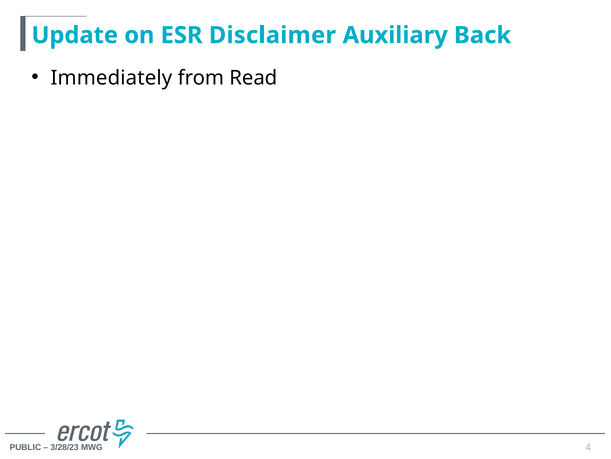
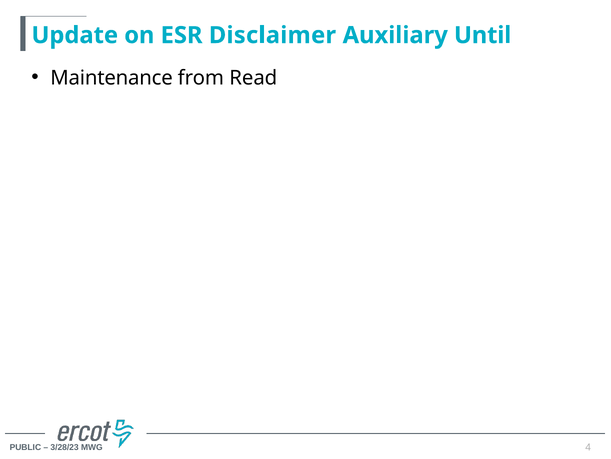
Back: Back -> Until
Immediately: Immediately -> Maintenance
